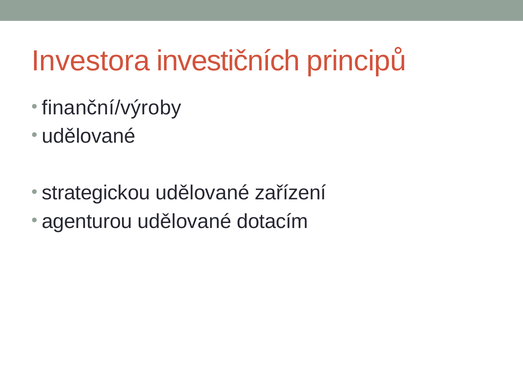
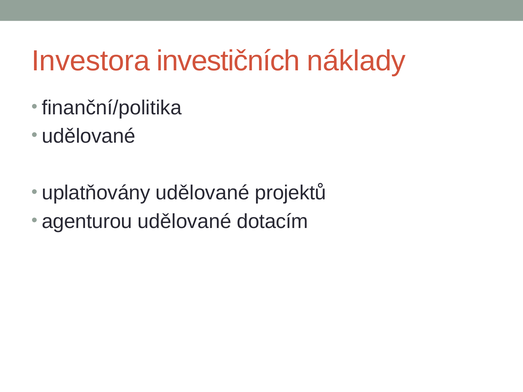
principů: principů -> náklady
finanční/výroby: finanční/výroby -> finanční/politika
strategickou: strategickou -> uplatňovány
zařízení: zařízení -> projektů
